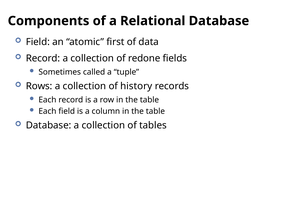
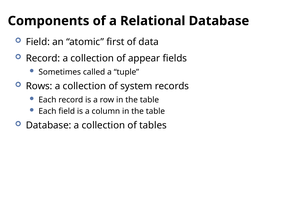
redone: redone -> appear
history: history -> system
